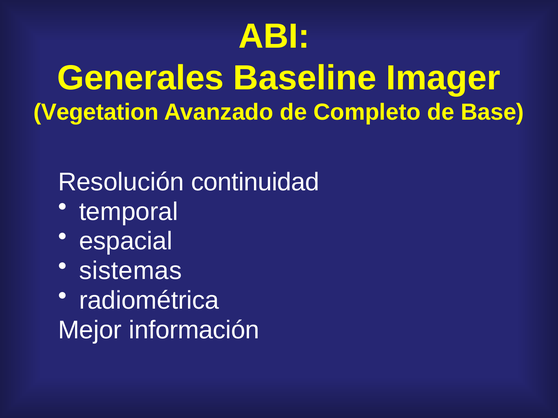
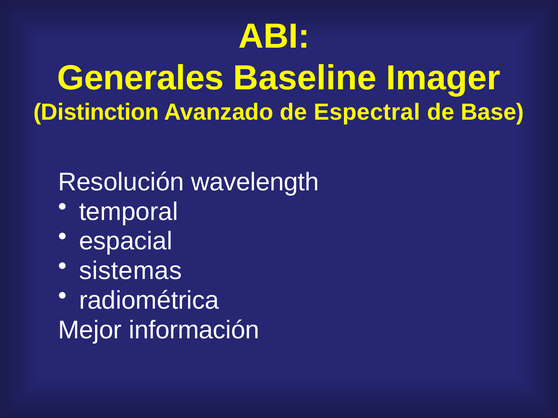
Vegetation: Vegetation -> Distinction
Completo: Completo -> Espectral
continuidad: continuidad -> wavelength
